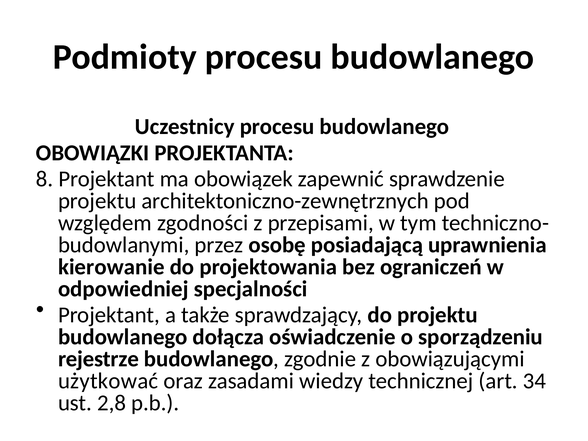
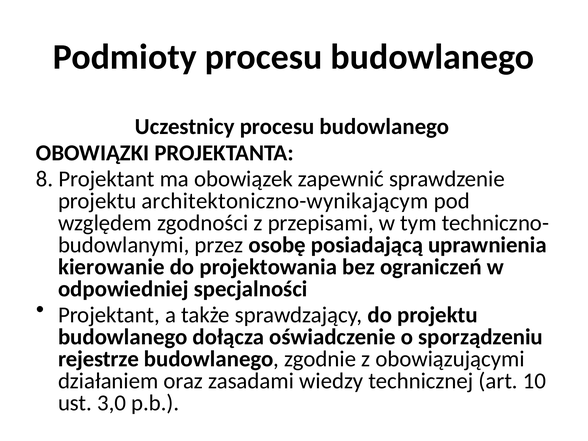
architektoniczno-zewnętrznych: architektoniczno-zewnętrznych -> architektoniczno-wynikającym
użytkować: użytkować -> działaniem
34: 34 -> 10
2,8: 2,8 -> 3,0
